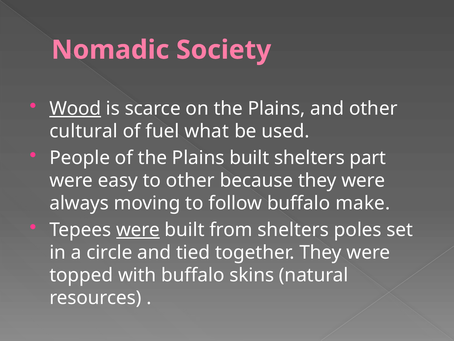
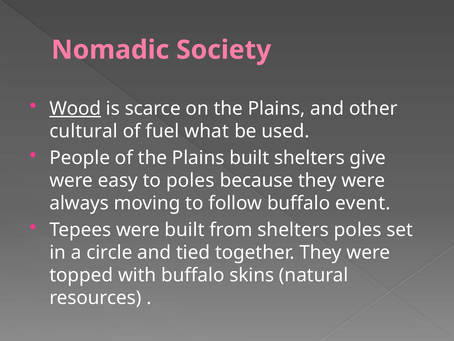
part: part -> give
to other: other -> poles
make: make -> event
were at (138, 229) underline: present -> none
